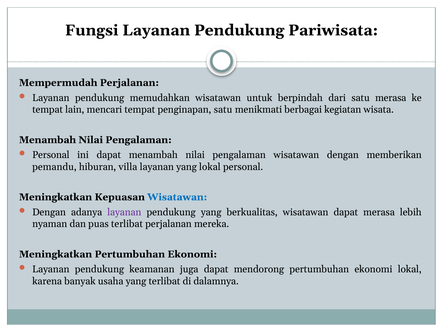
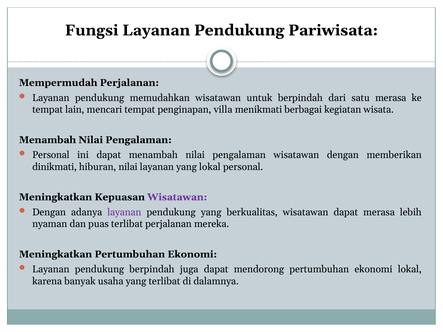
penginapan satu: satu -> villa
pemandu: pemandu -> dinikmati
hiburan villa: villa -> nilai
Wisatawan at (177, 197) colour: blue -> purple
pendukung keamanan: keamanan -> berpindah
